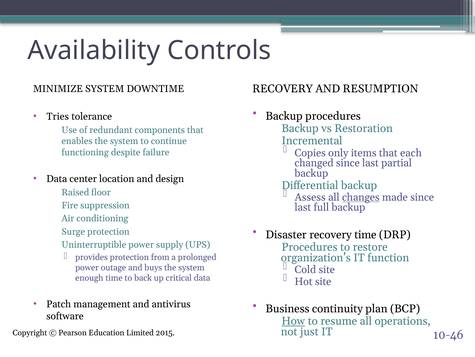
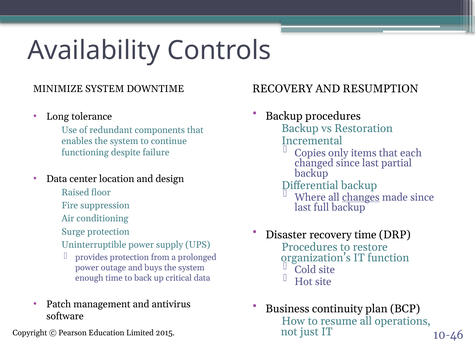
Tries: Tries -> Long
Assess: Assess -> Where
How underline: present -> none
